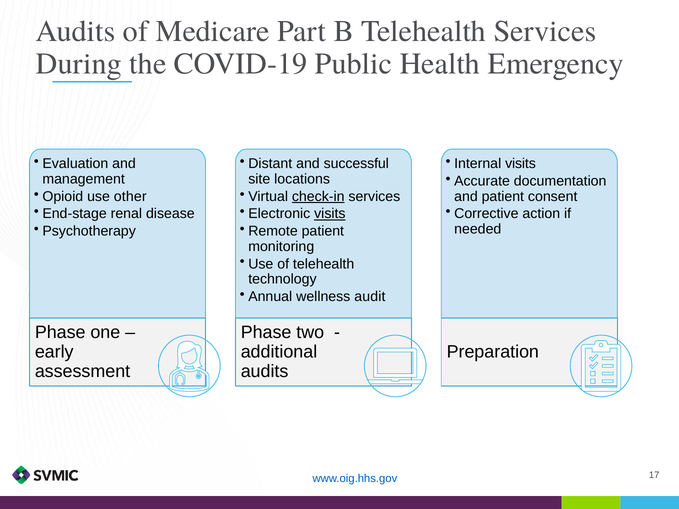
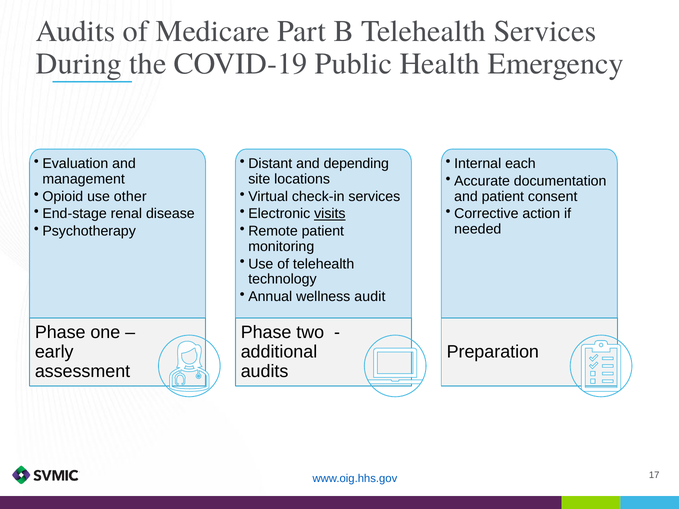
successful: successful -> depending
Internal visits: visits -> each
check-in underline: present -> none
